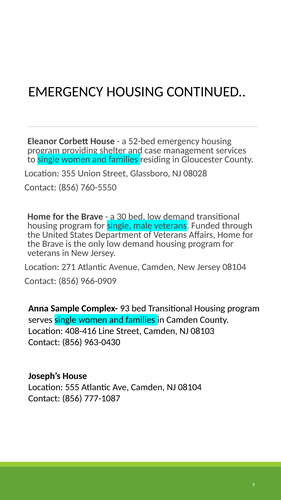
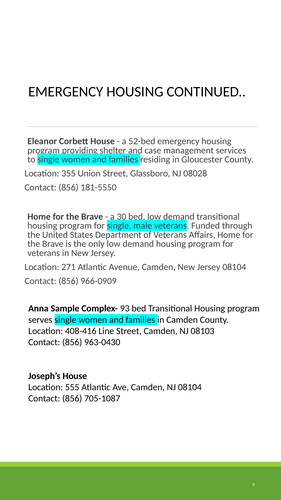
760-5550: 760-5550 -> 181-5550
777-1087: 777-1087 -> 705-1087
